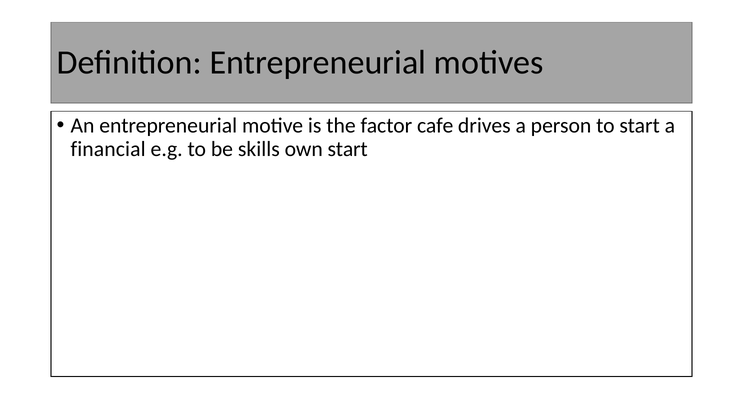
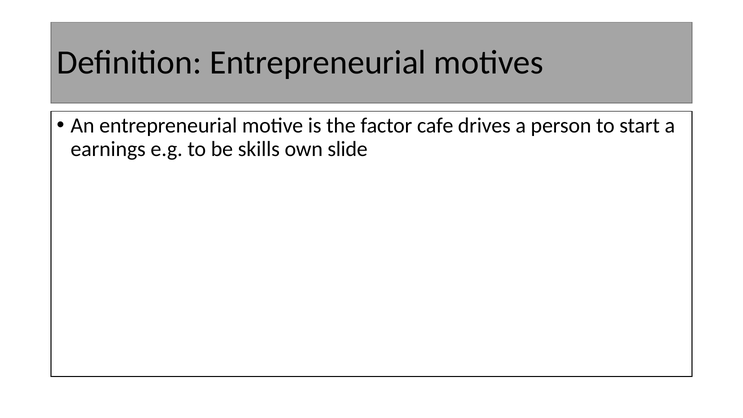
financial: financial -> earnings
own start: start -> slide
